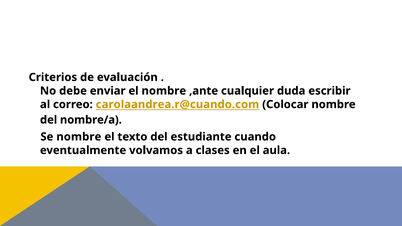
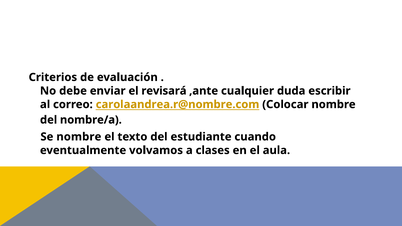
el nombre: nombre -> revisará
carolaandrea.r@cuando.com: carolaandrea.r@cuando.com -> carolaandrea.r@nombre.com
